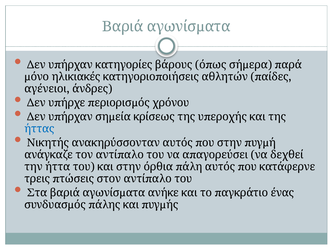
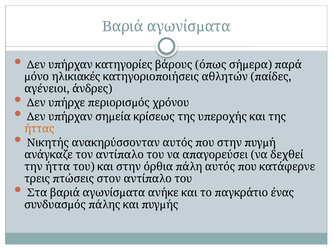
ήττας colour: blue -> orange
